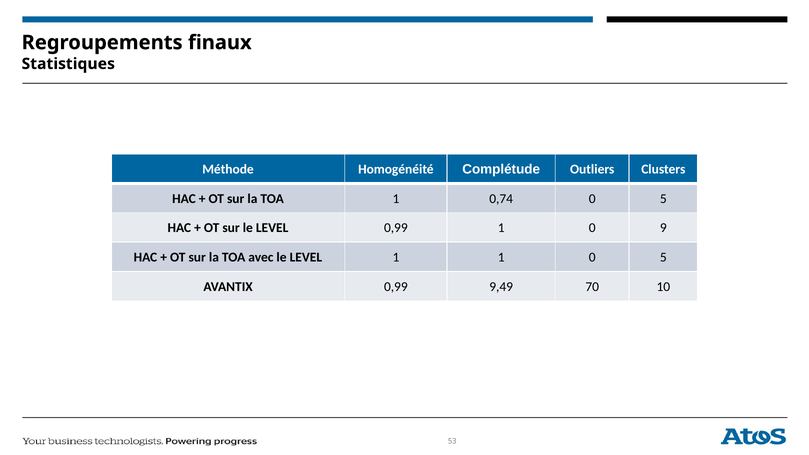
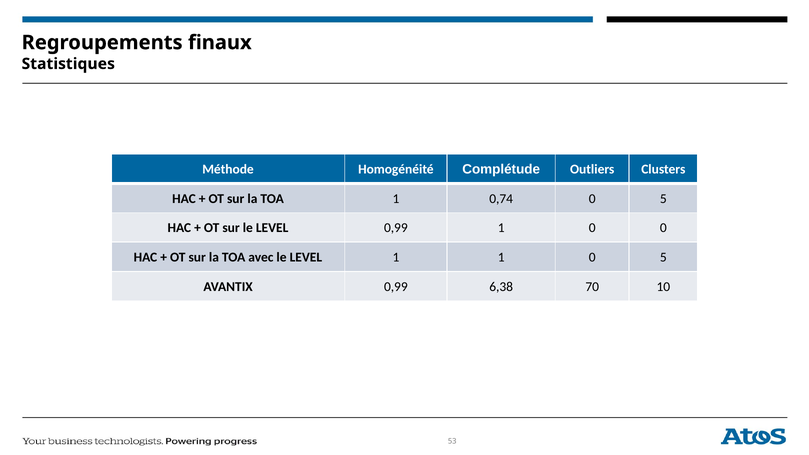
0 9: 9 -> 0
9,49: 9,49 -> 6,38
